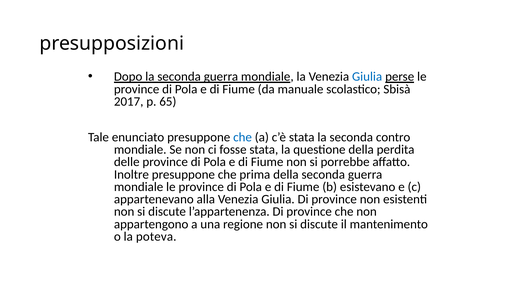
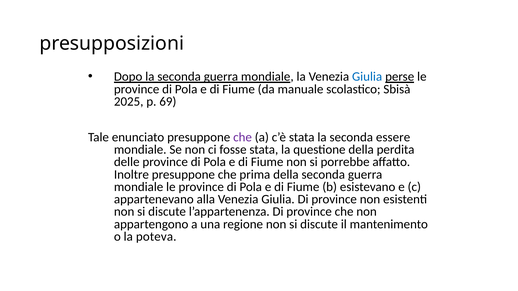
2017: 2017 -> 2025
65: 65 -> 69
che at (243, 137) colour: blue -> purple
contro: contro -> essere
